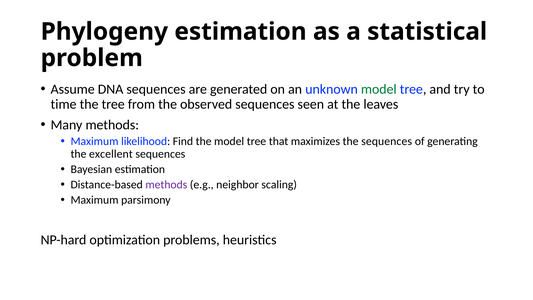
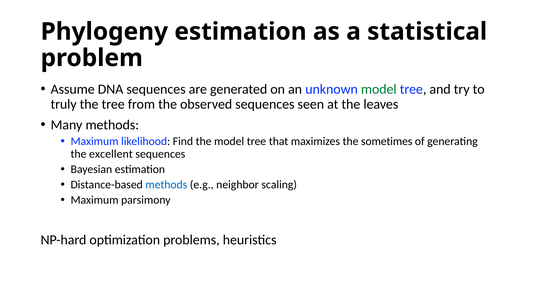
time: time -> truly
the sequences: sequences -> sometimes
methods at (166, 185) colour: purple -> blue
